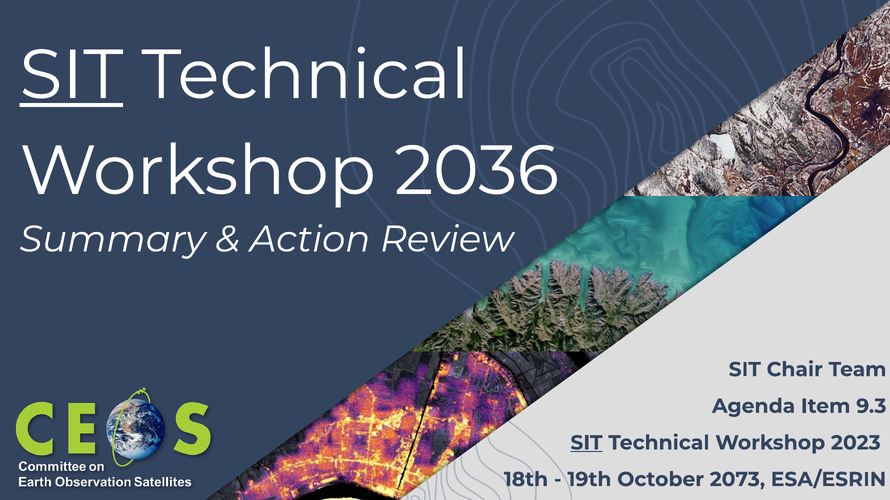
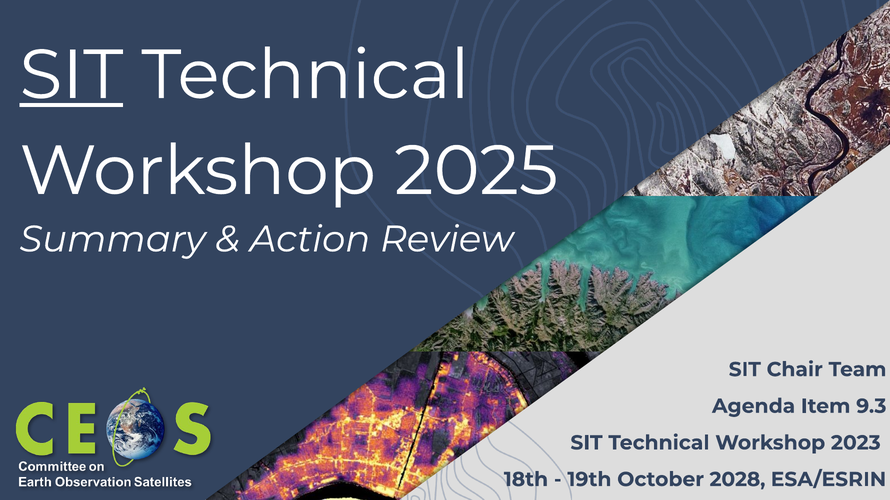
2036: 2036 -> 2025
SIT at (586, 443) underline: present -> none
2073: 2073 -> 2028
